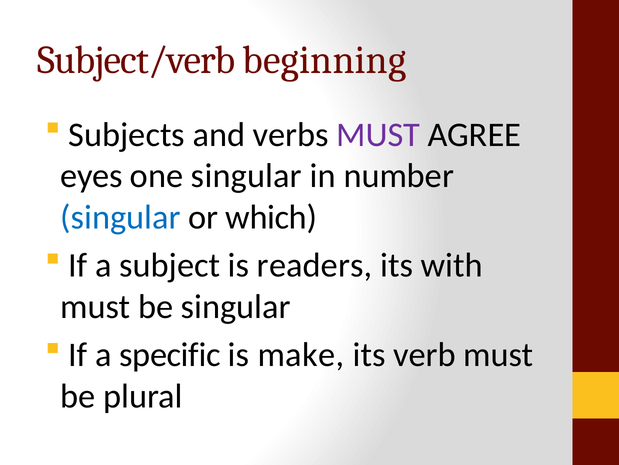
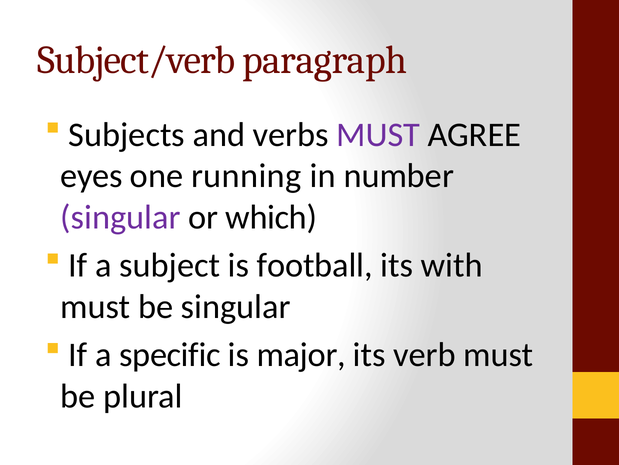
beginning: beginning -> paragraph
one singular: singular -> running
singular at (120, 217) colour: blue -> purple
readers: readers -> football
make: make -> major
